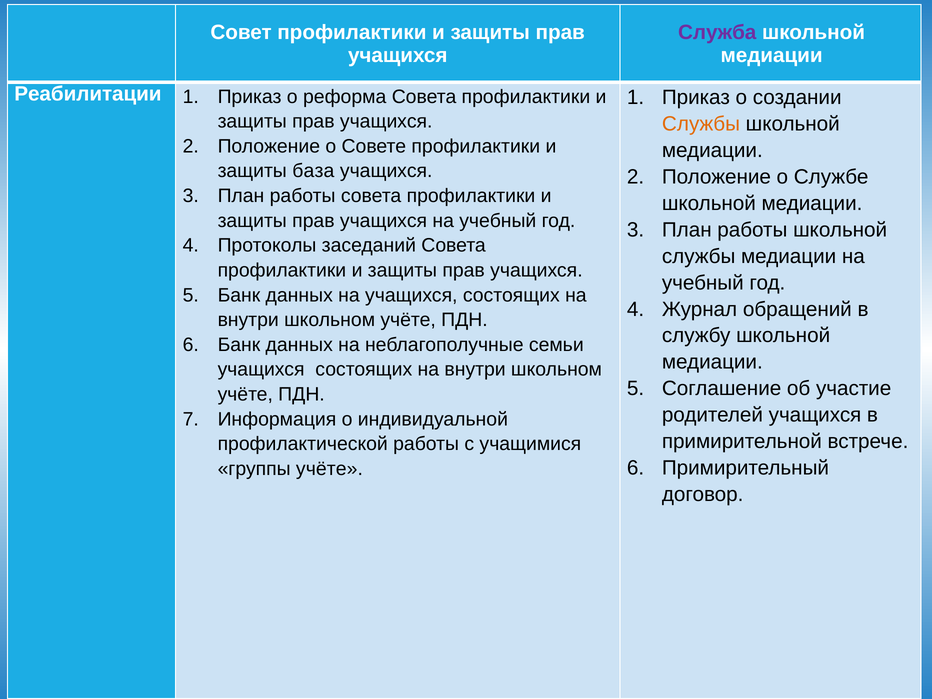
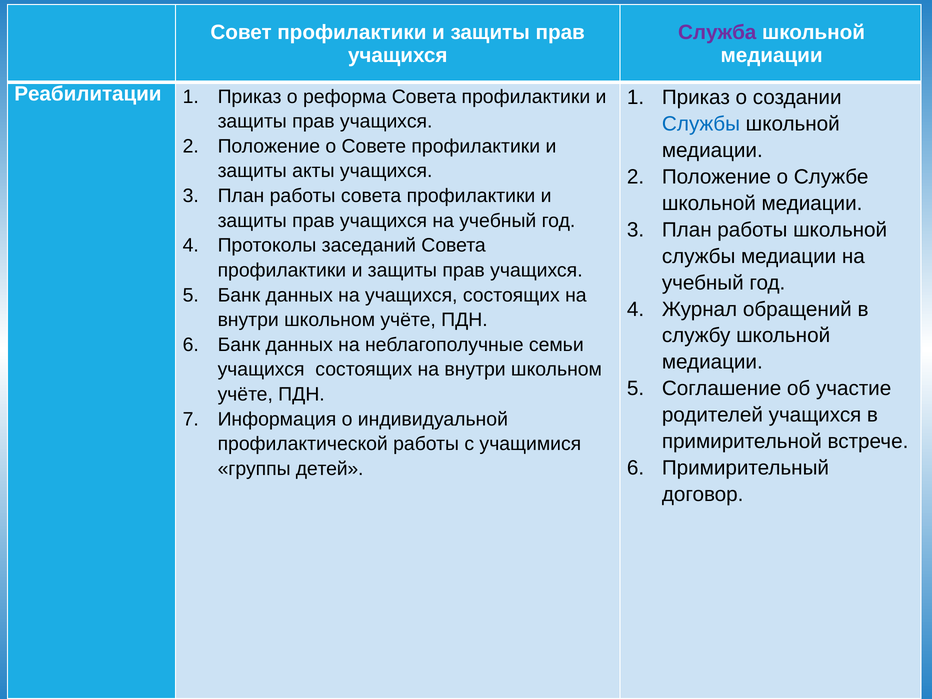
Службы at (701, 124) colour: orange -> blue
база: база -> акты
группы учёте: учёте -> детей
